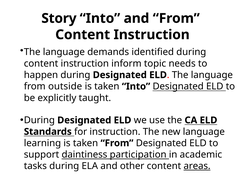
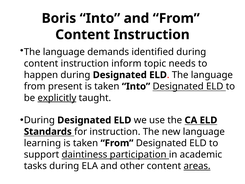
Story: Story -> Boris
outside: outside -> present
explicitly underline: none -> present
